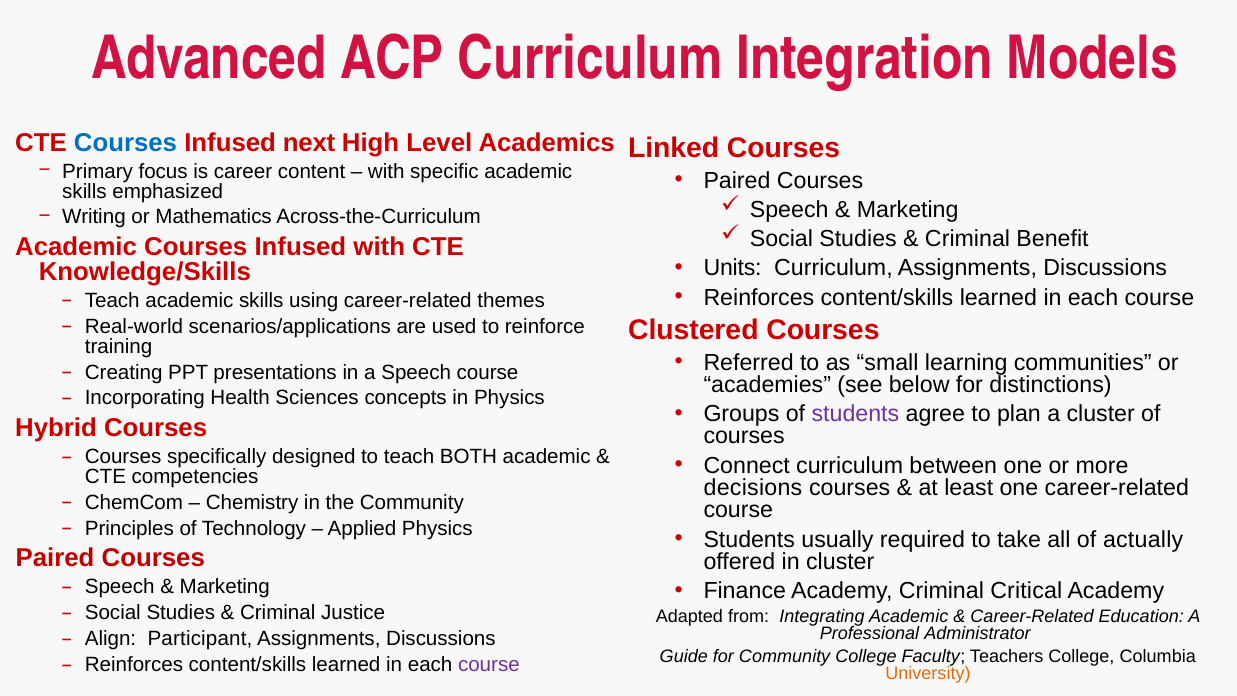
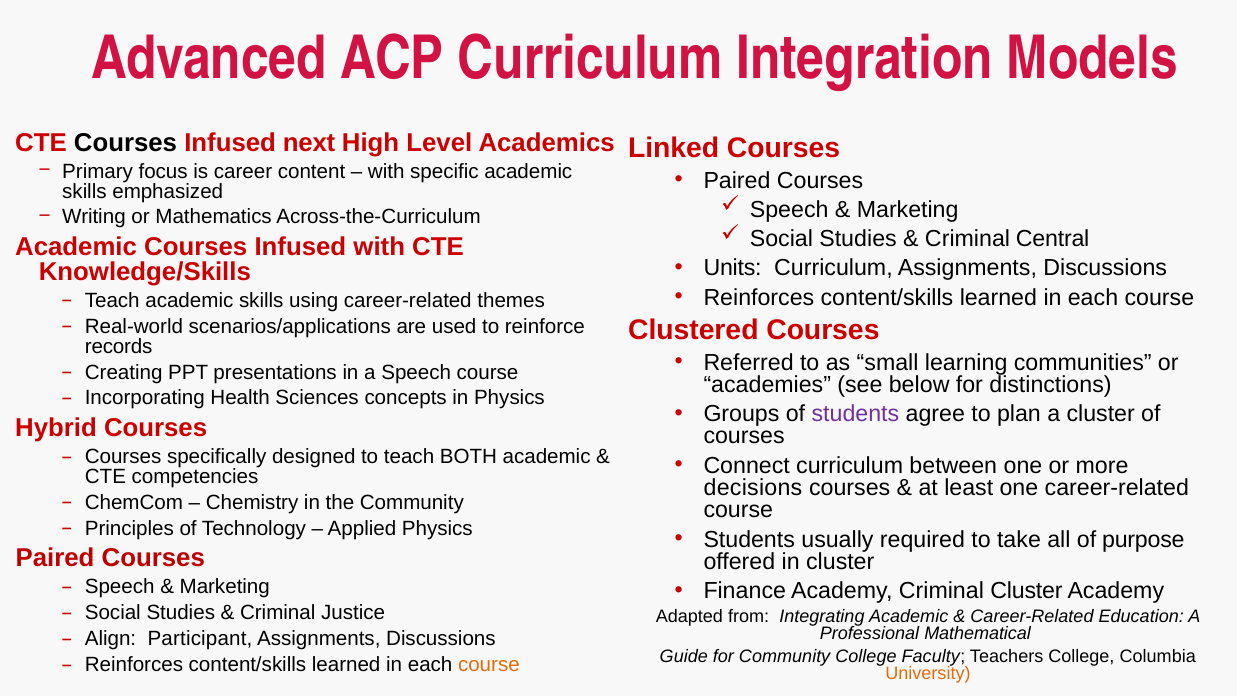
Courses at (126, 143) colour: blue -> black
Benefit: Benefit -> Central
training: training -> records
actually: actually -> purpose
Criminal Critical: Critical -> Cluster
Administrator: Administrator -> Mathematical
course at (489, 665) colour: purple -> orange
